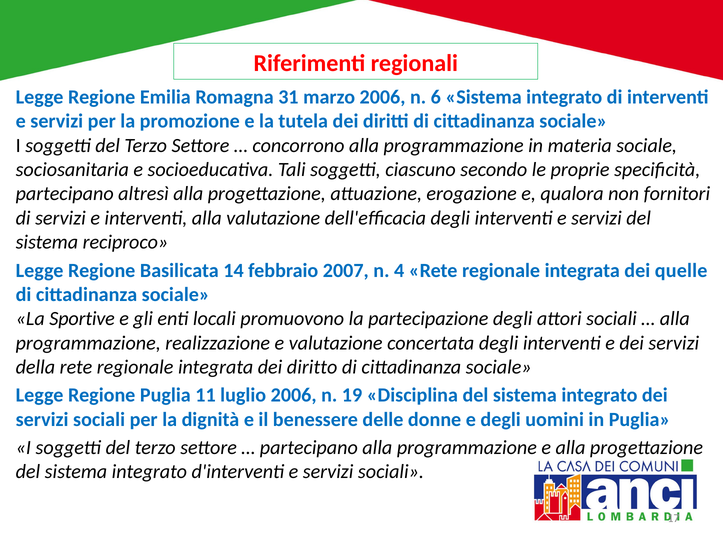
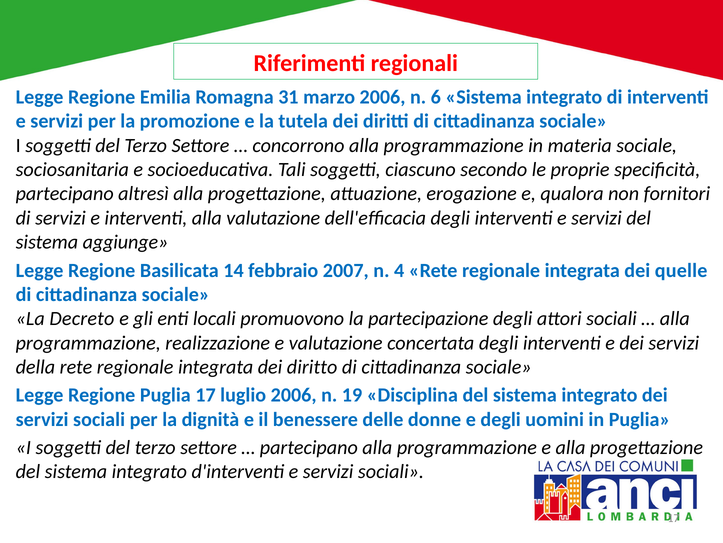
reciproco: reciproco -> aggiunge
Sportive: Sportive -> Decreto
Puglia 11: 11 -> 17
